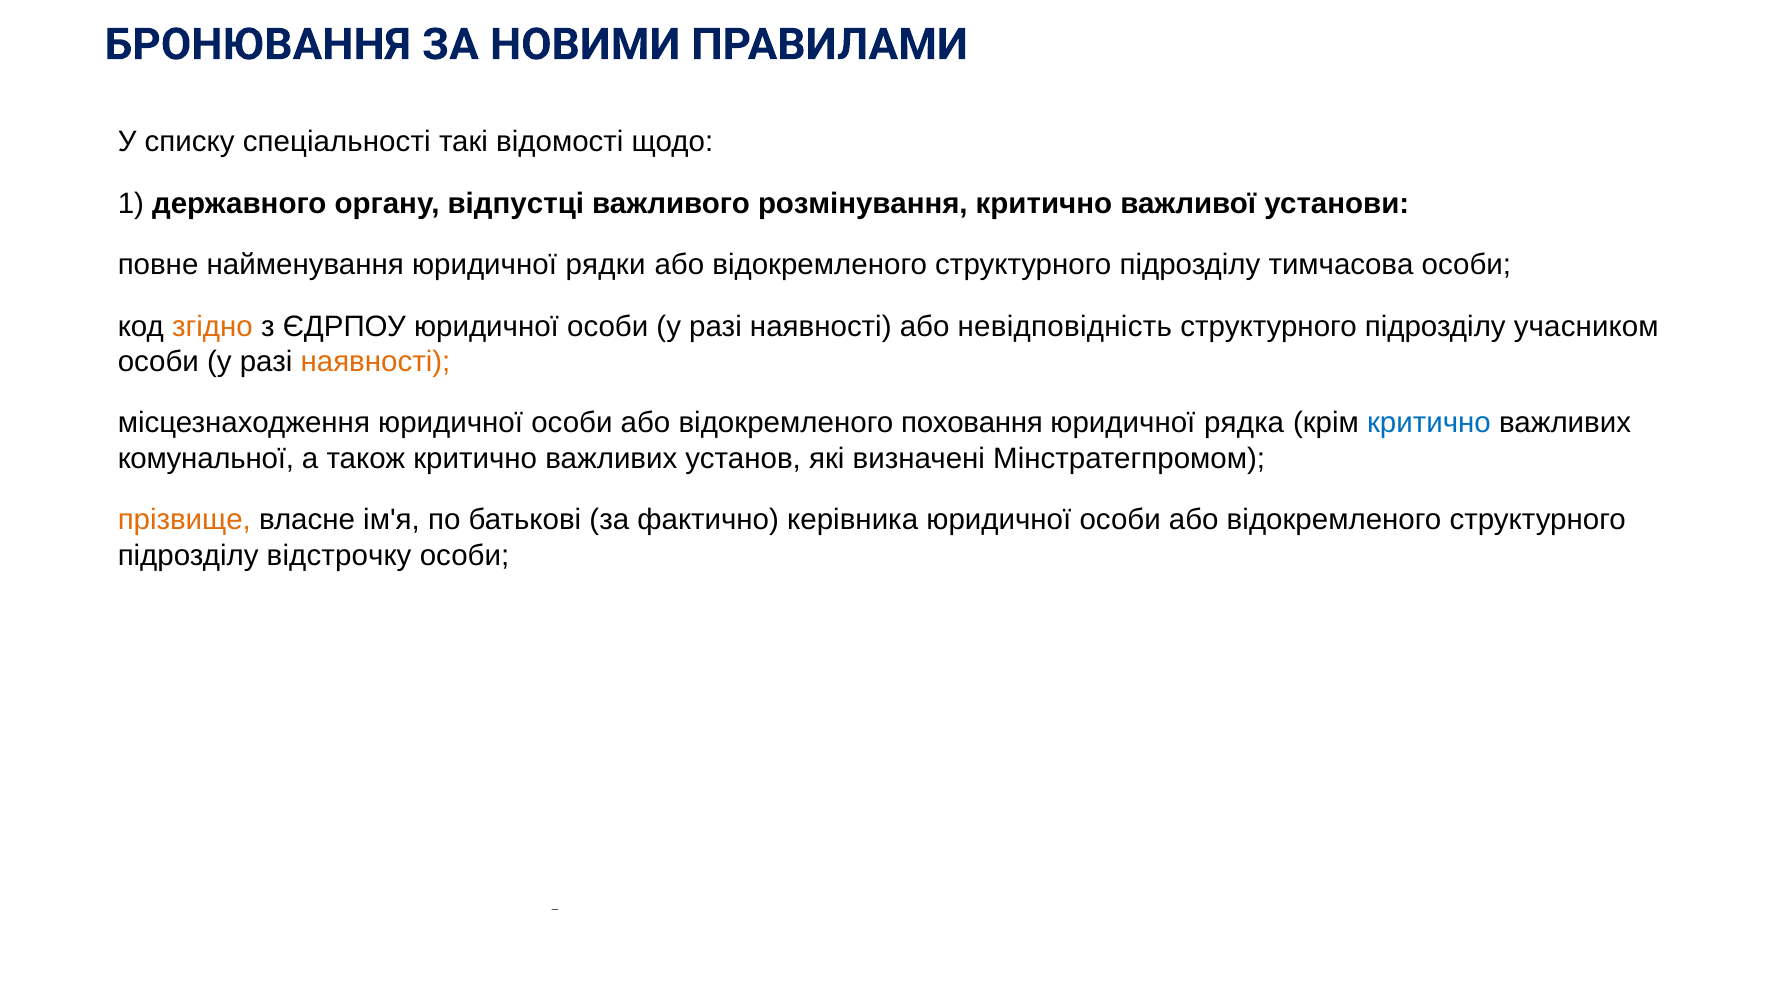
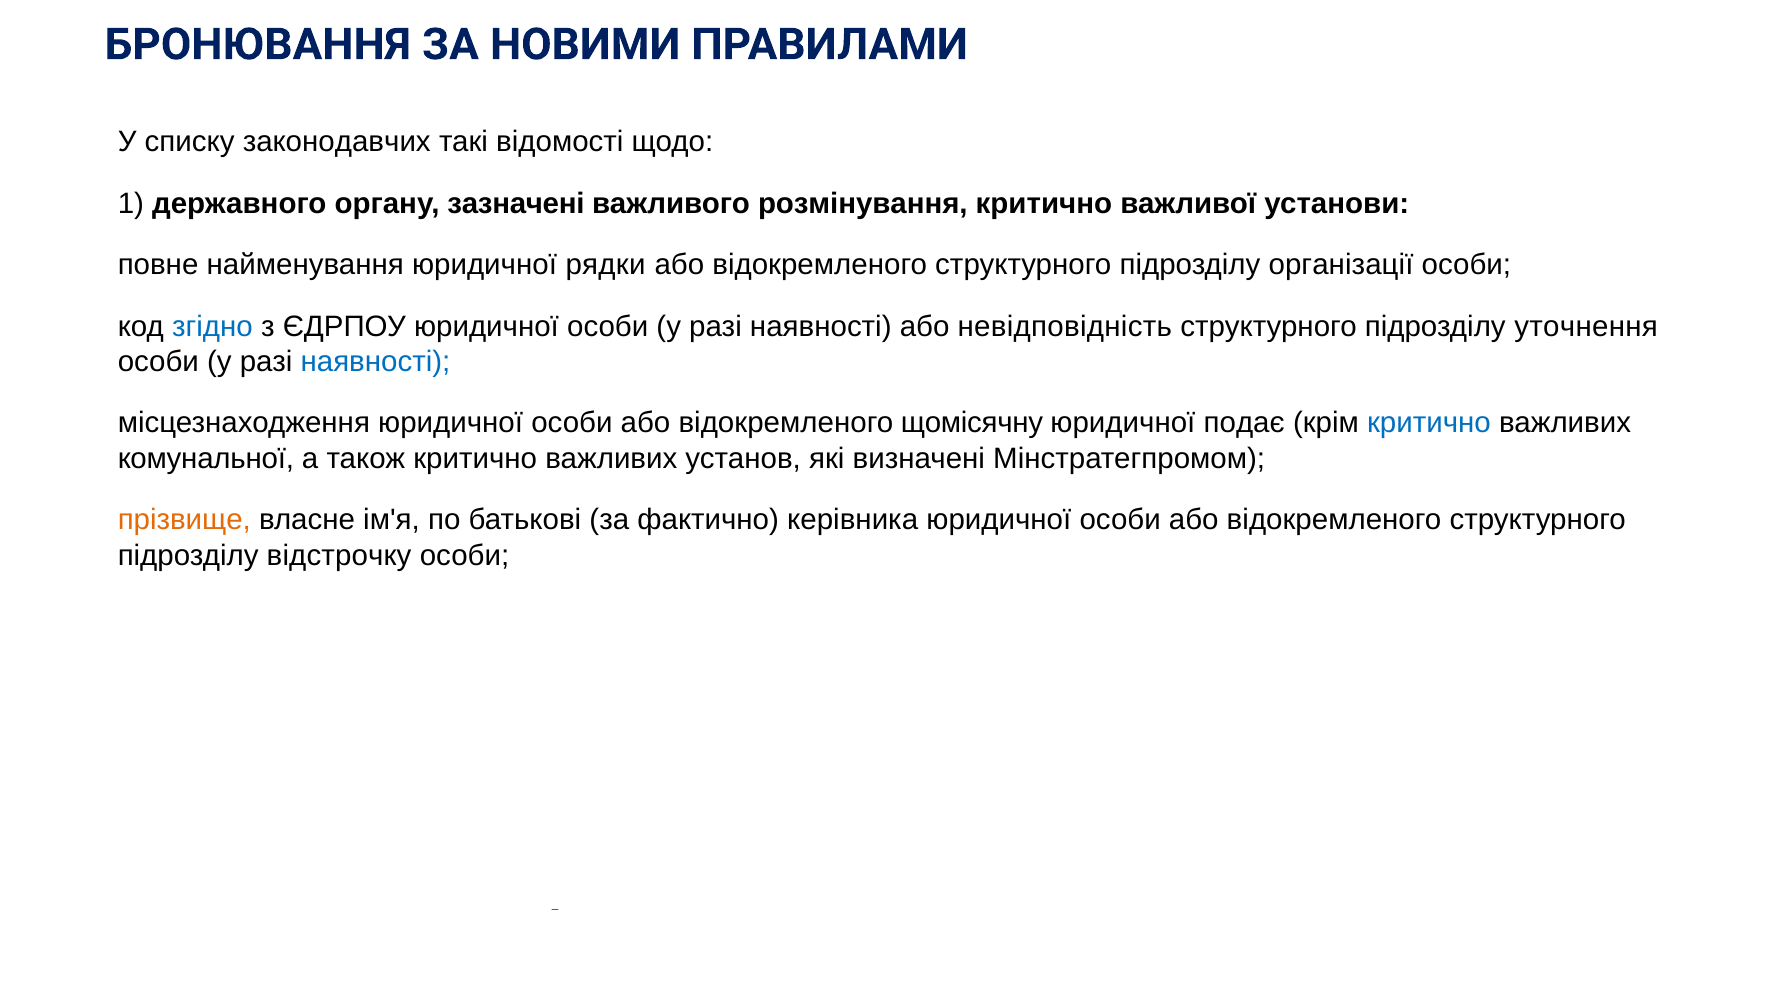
спеціальності: спеціальності -> законодавчих
відпустці: відпустці -> зазначені
тимчасова: тимчасова -> організації
згідно colour: orange -> blue
учасником: учасником -> уточнення
наявності at (375, 362) colour: orange -> blue
поховання: поховання -> щомісячну
рядка: рядка -> подає
